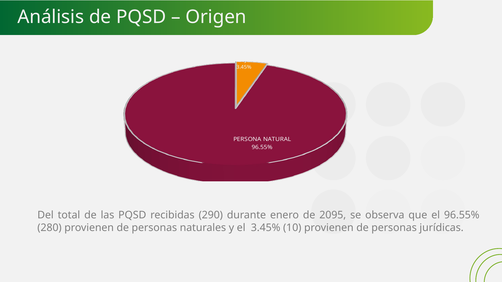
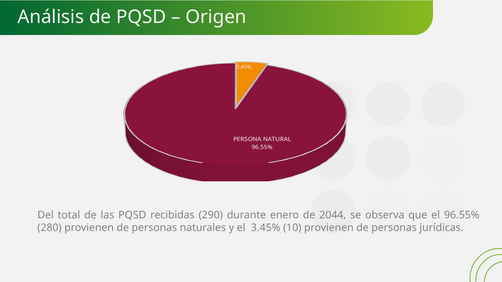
2095: 2095 -> 2044
